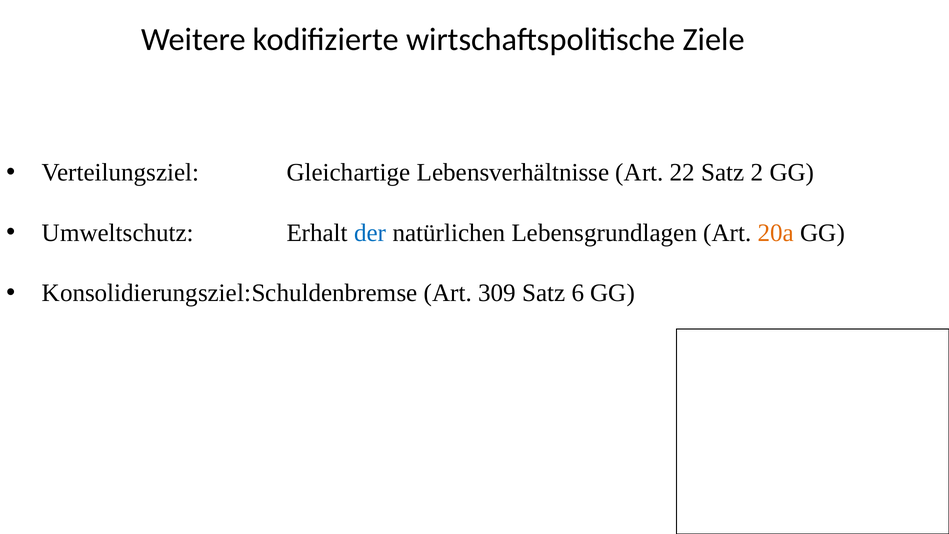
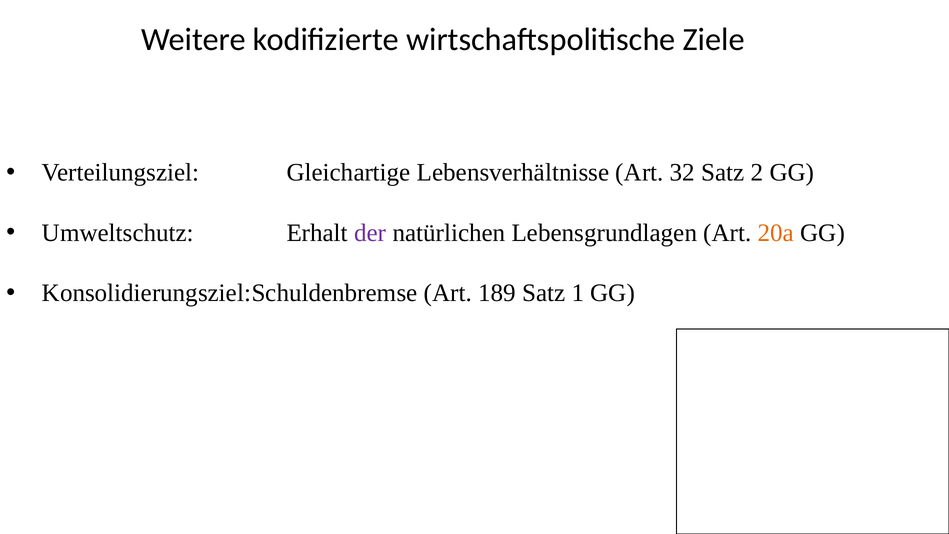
22: 22 -> 32
der colour: blue -> purple
309: 309 -> 189
6: 6 -> 1
